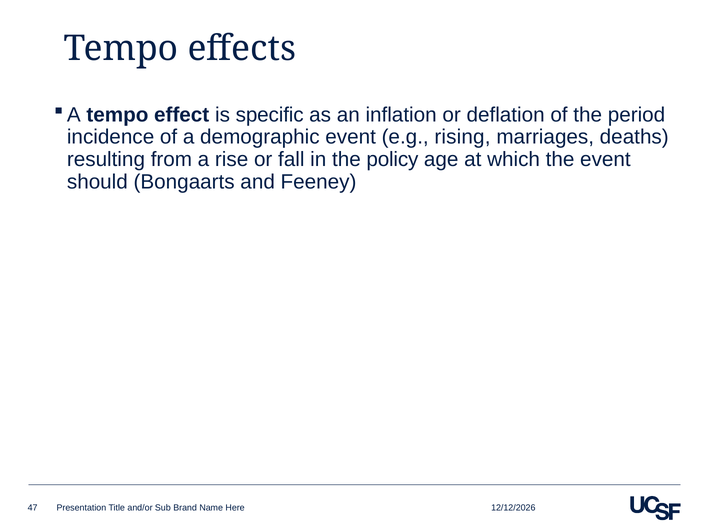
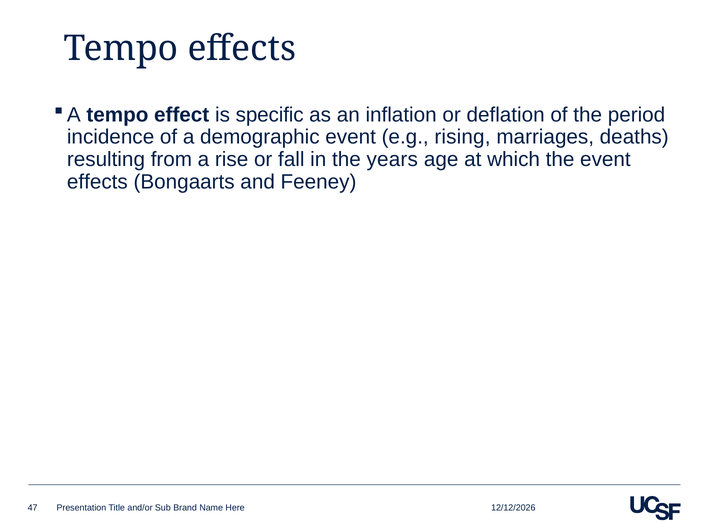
policy: policy -> years
should at (97, 182): should -> effects
